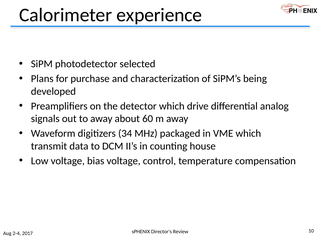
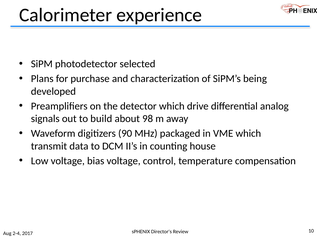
to away: away -> build
60: 60 -> 98
34: 34 -> 90
